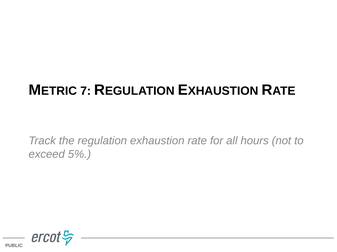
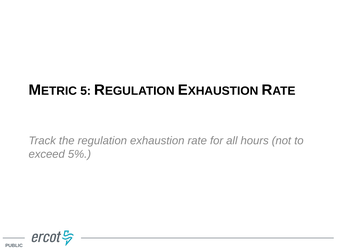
7: 7 -> 5
